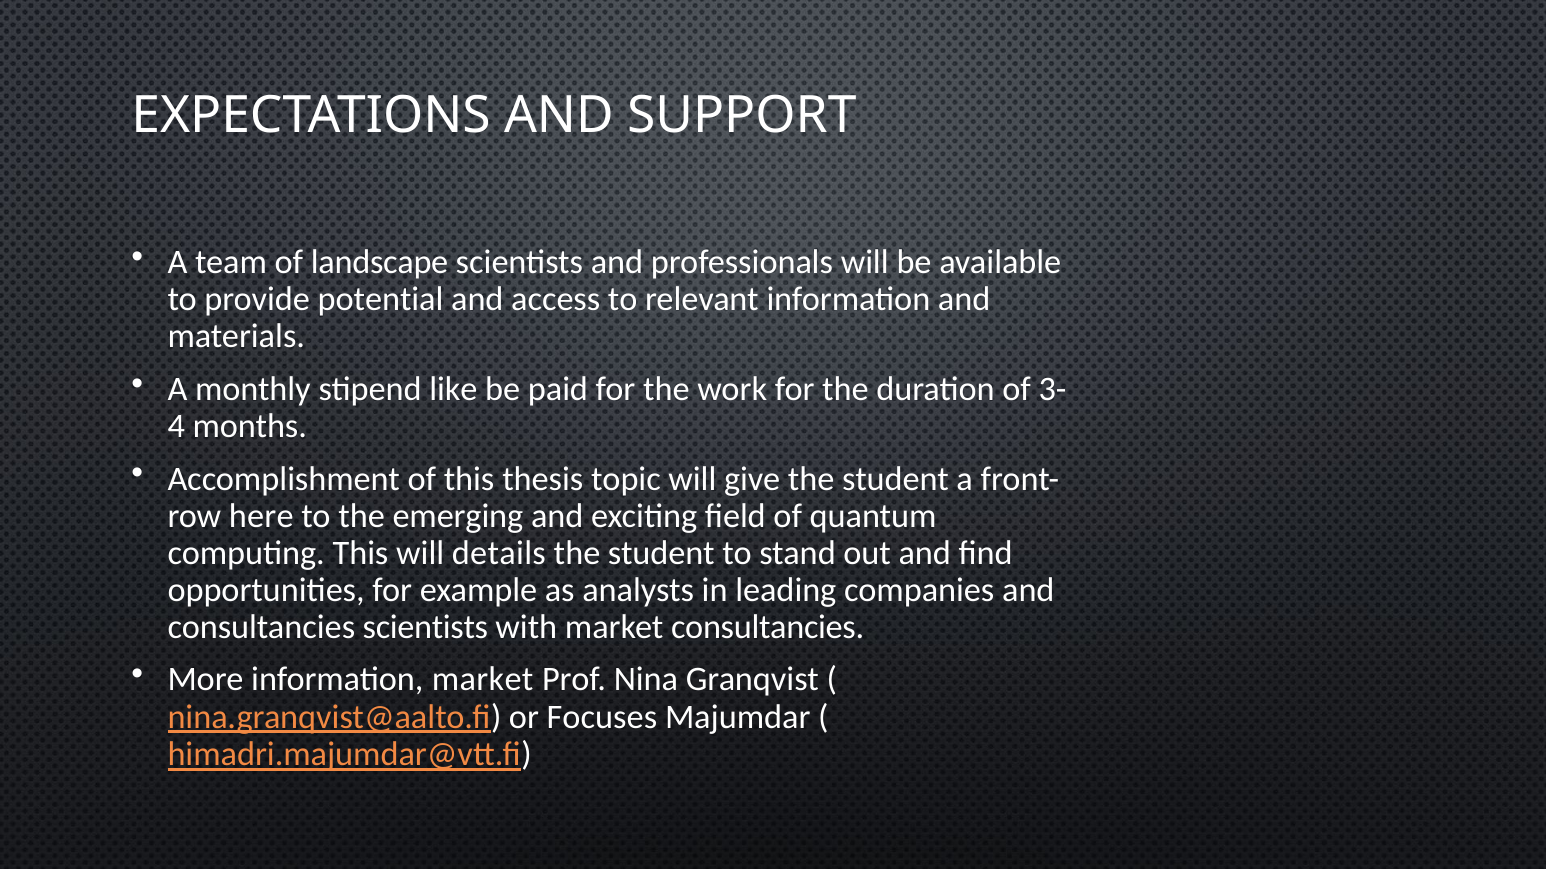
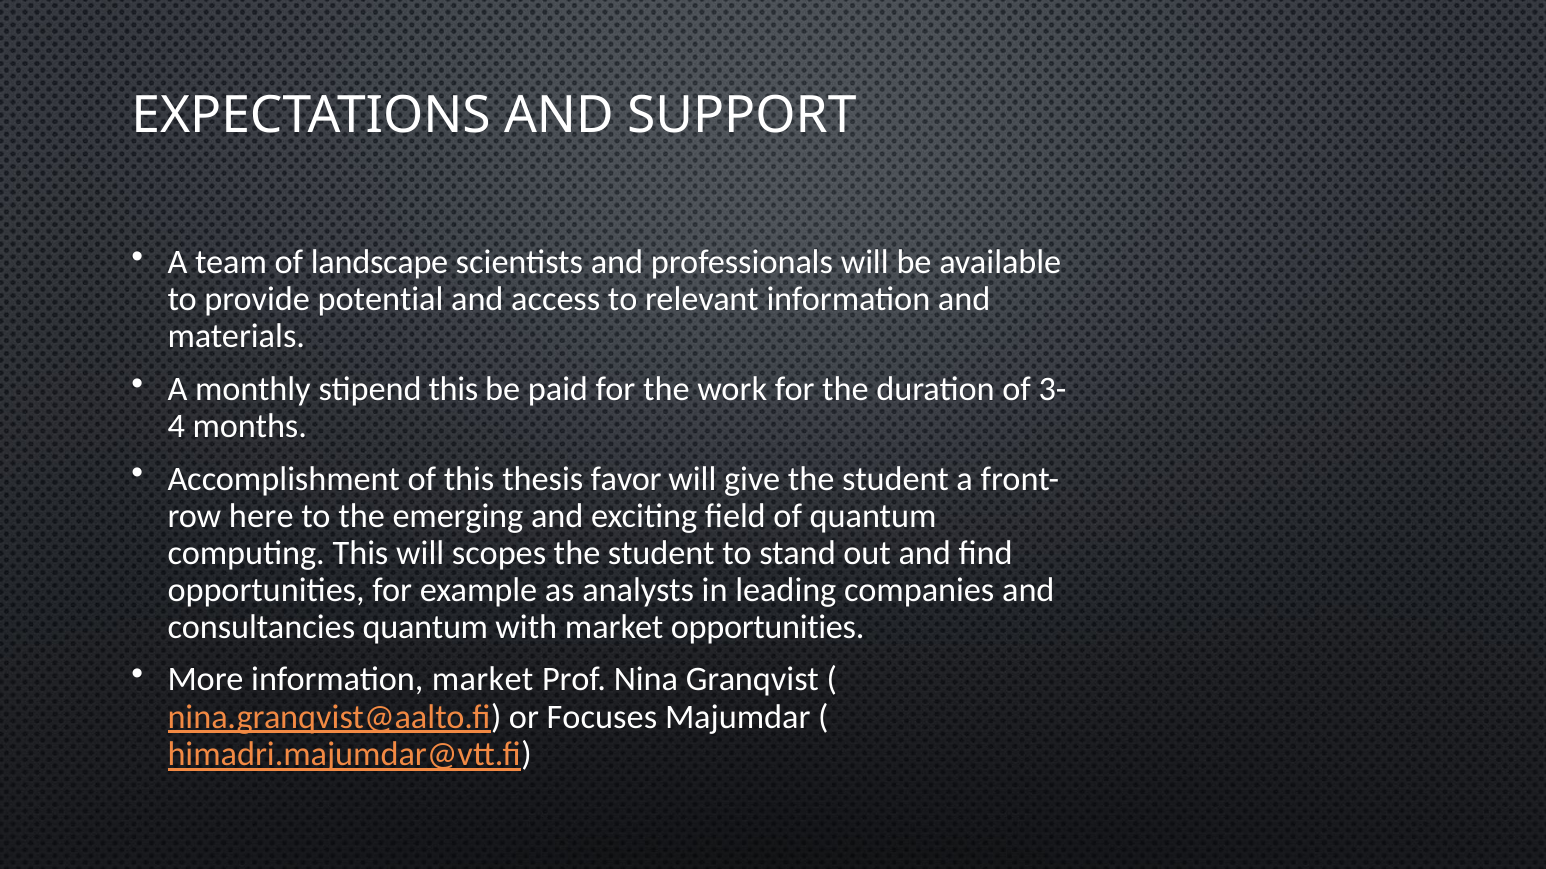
stipend like: like -> this
topic: topic -> favor
details: details -> scopes
consultancies scientists: scientists -> quantum
market consultancies: consultancies -> opportunities
